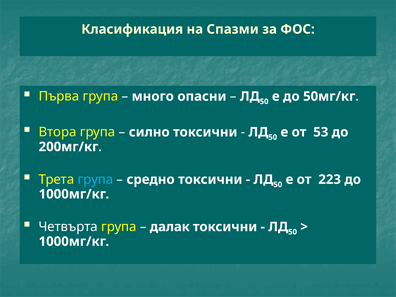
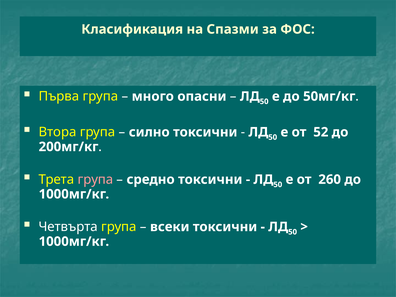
53: 53 -> 52
група at (95, 179) colour: light blue -> pink
223: 223 -> 260
далак: далак -> всеки
